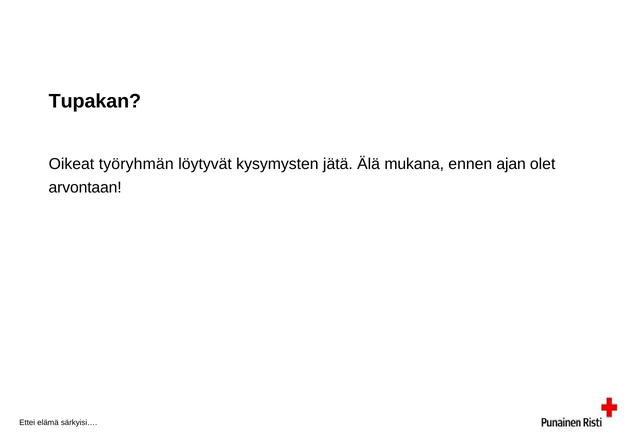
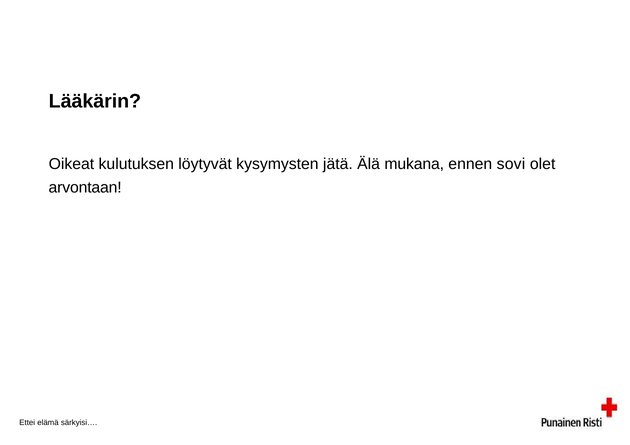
Tupakan: Tupakan -> Lääkärin
työryhmän: työryhmän -> kulutuksen
ajan: ajan -> sovi
